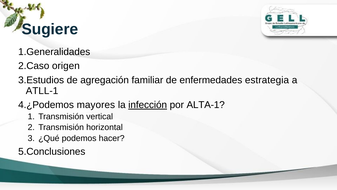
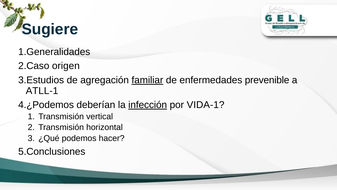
familiar underline: none -> present
estrategia: estrategia -> prevenible
mayores: mayores -> deberían
ALTA-1: ALTA-1 -> VIDA-1
